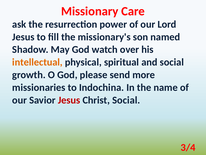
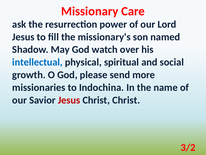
intellectual colour: orange -> blue
Christ Social: Social -> Christ
3/4: 3/4 -> 3/2
